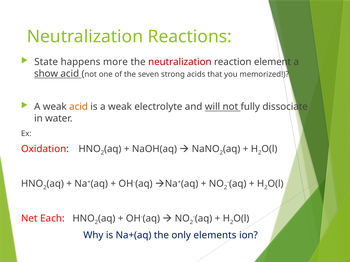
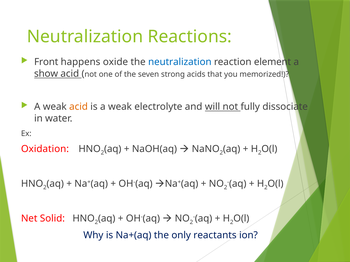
State: State -> Front
more: more -> oxide
neutralization at (180, 62) colour: red -> blue
Each: Each -> Solid
elements: elements -> reactants
